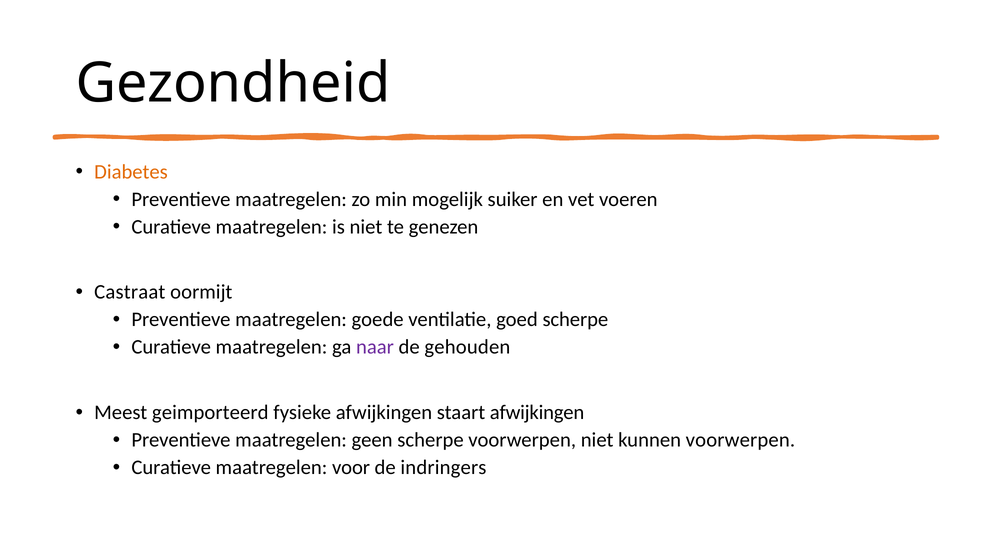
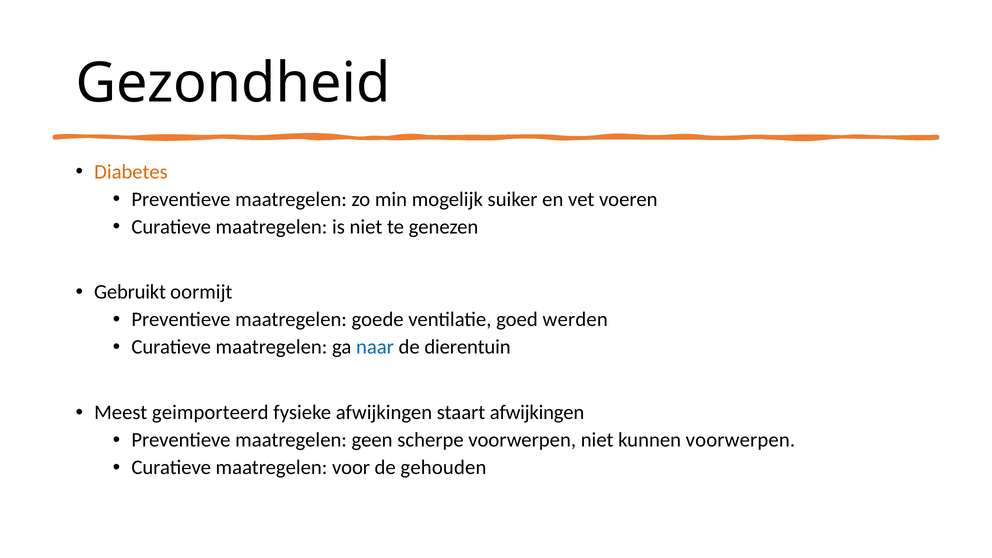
Castraat: Castraat -> Gebruikt
goed scherpe: scherpe -> werden
naar colour: purple -> blue
gehouden: gehouden -> dierentuin
indringers: indringers -> gehouden
